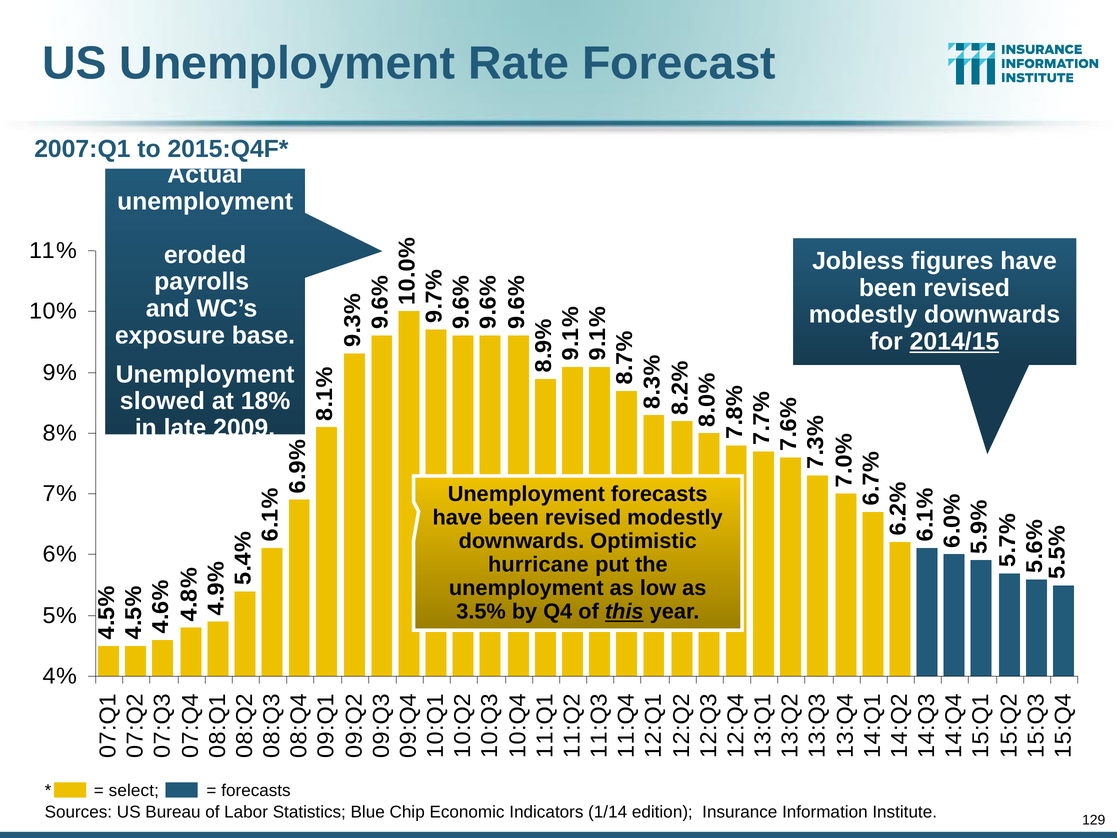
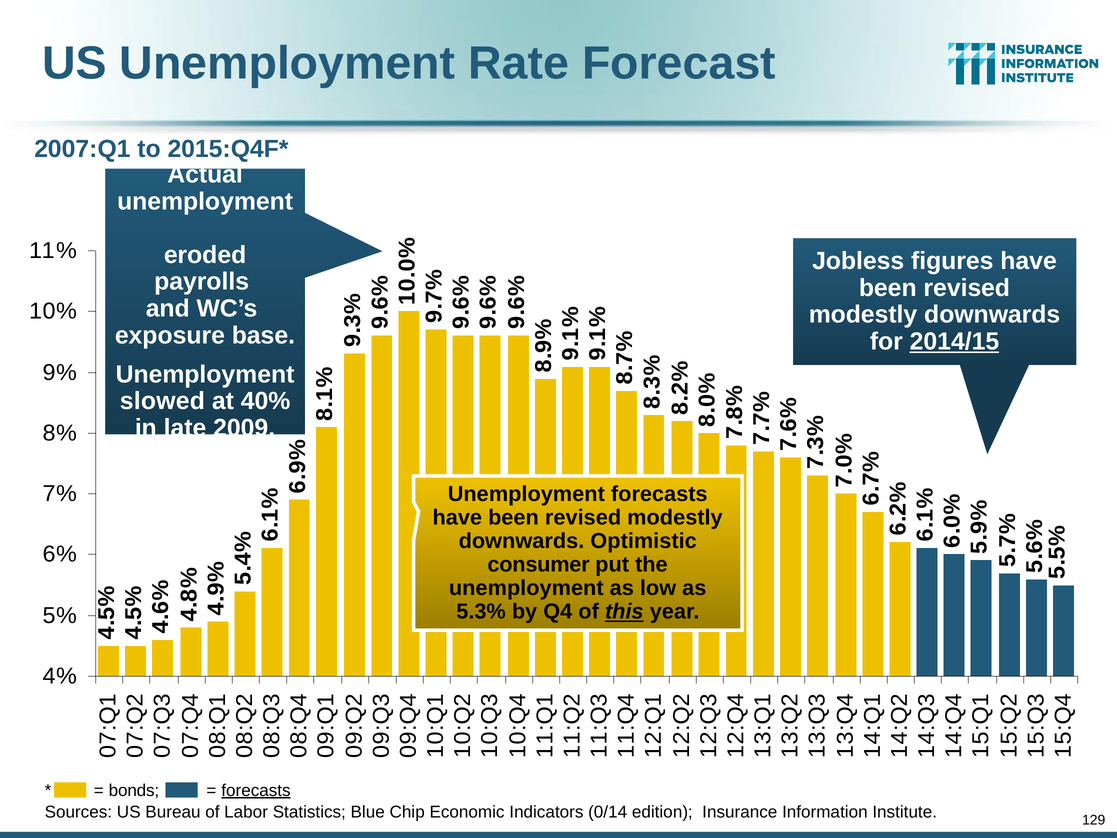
18%: 18% -> 40%
hurricane: hurricane -> consumer
3.5%: 3.5% -> 5.3%
select: select -> bonds
forecasts at (256, 790) underline: none -> present
1/14: 1/14 -> 0/14
